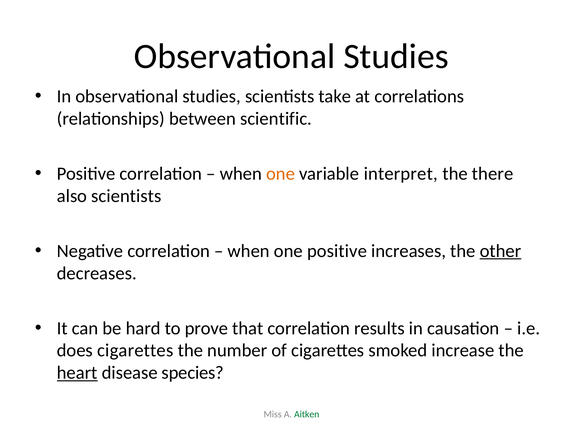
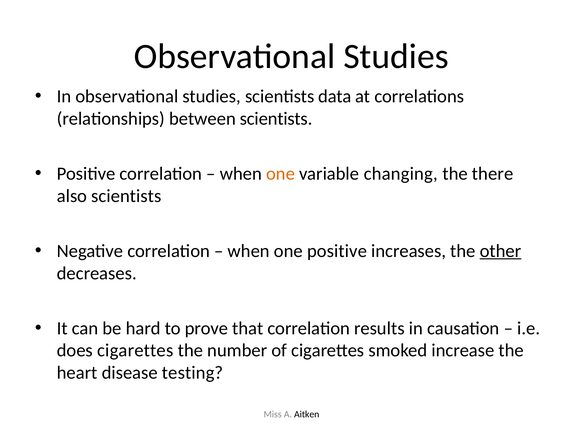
take: take -> data
between scientific: scientific -> scientists
interpret: interpret -> changing
heart underline: present -> none
species: species -> testing
Aitken colour: green -> black
